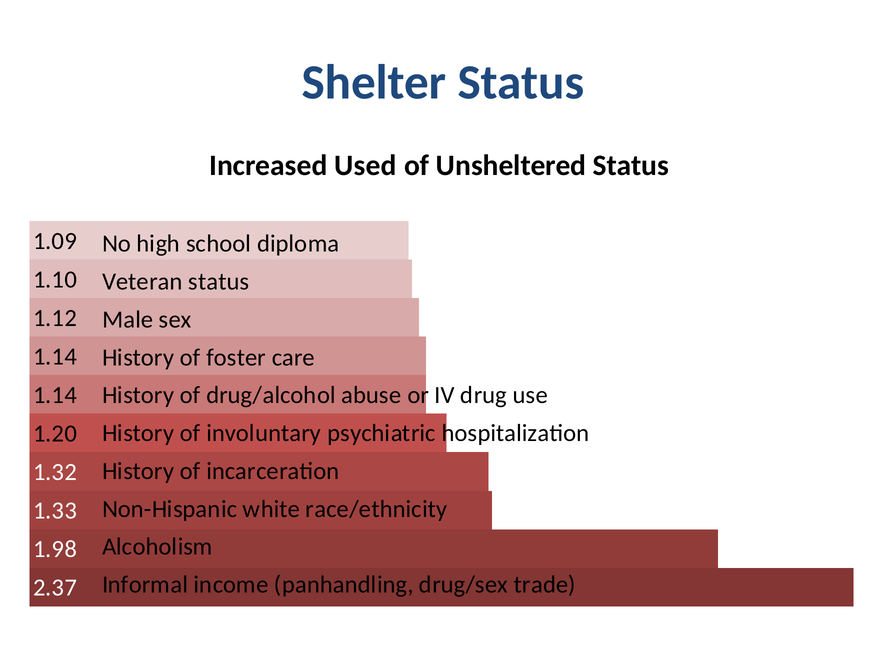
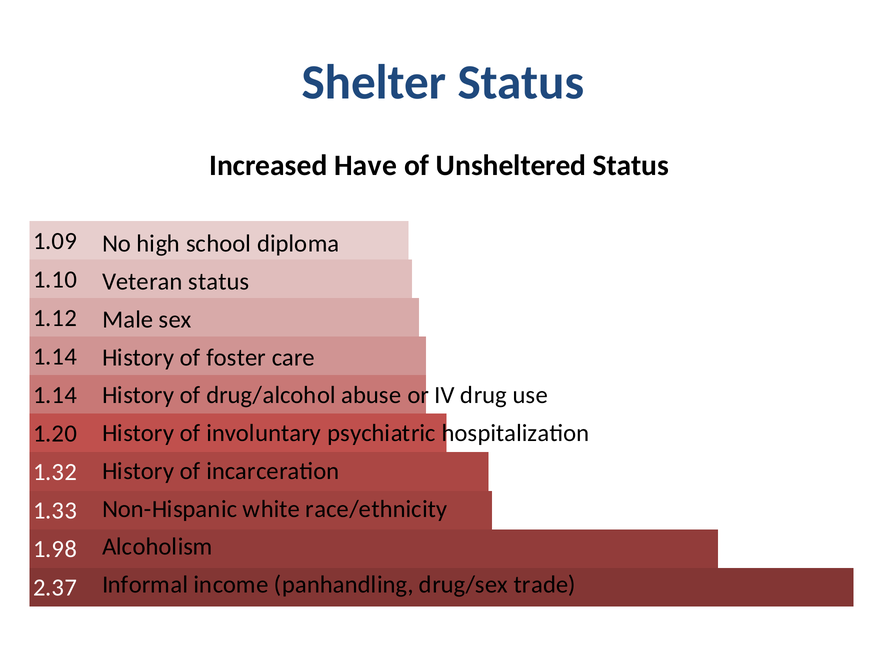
Used: Used -> Have
